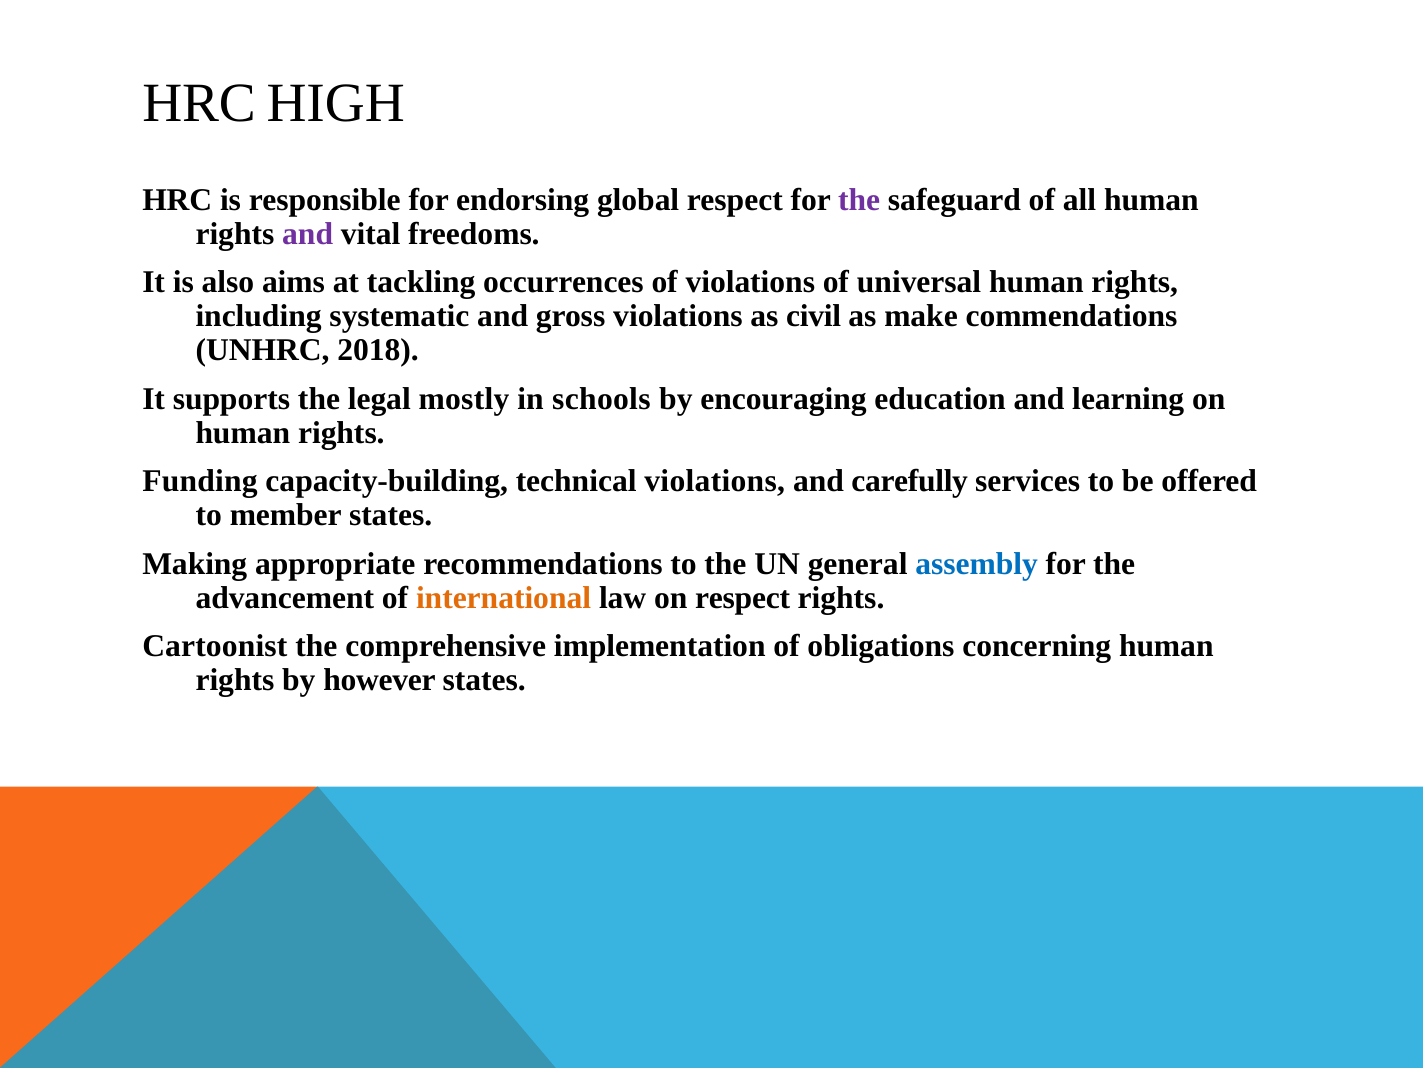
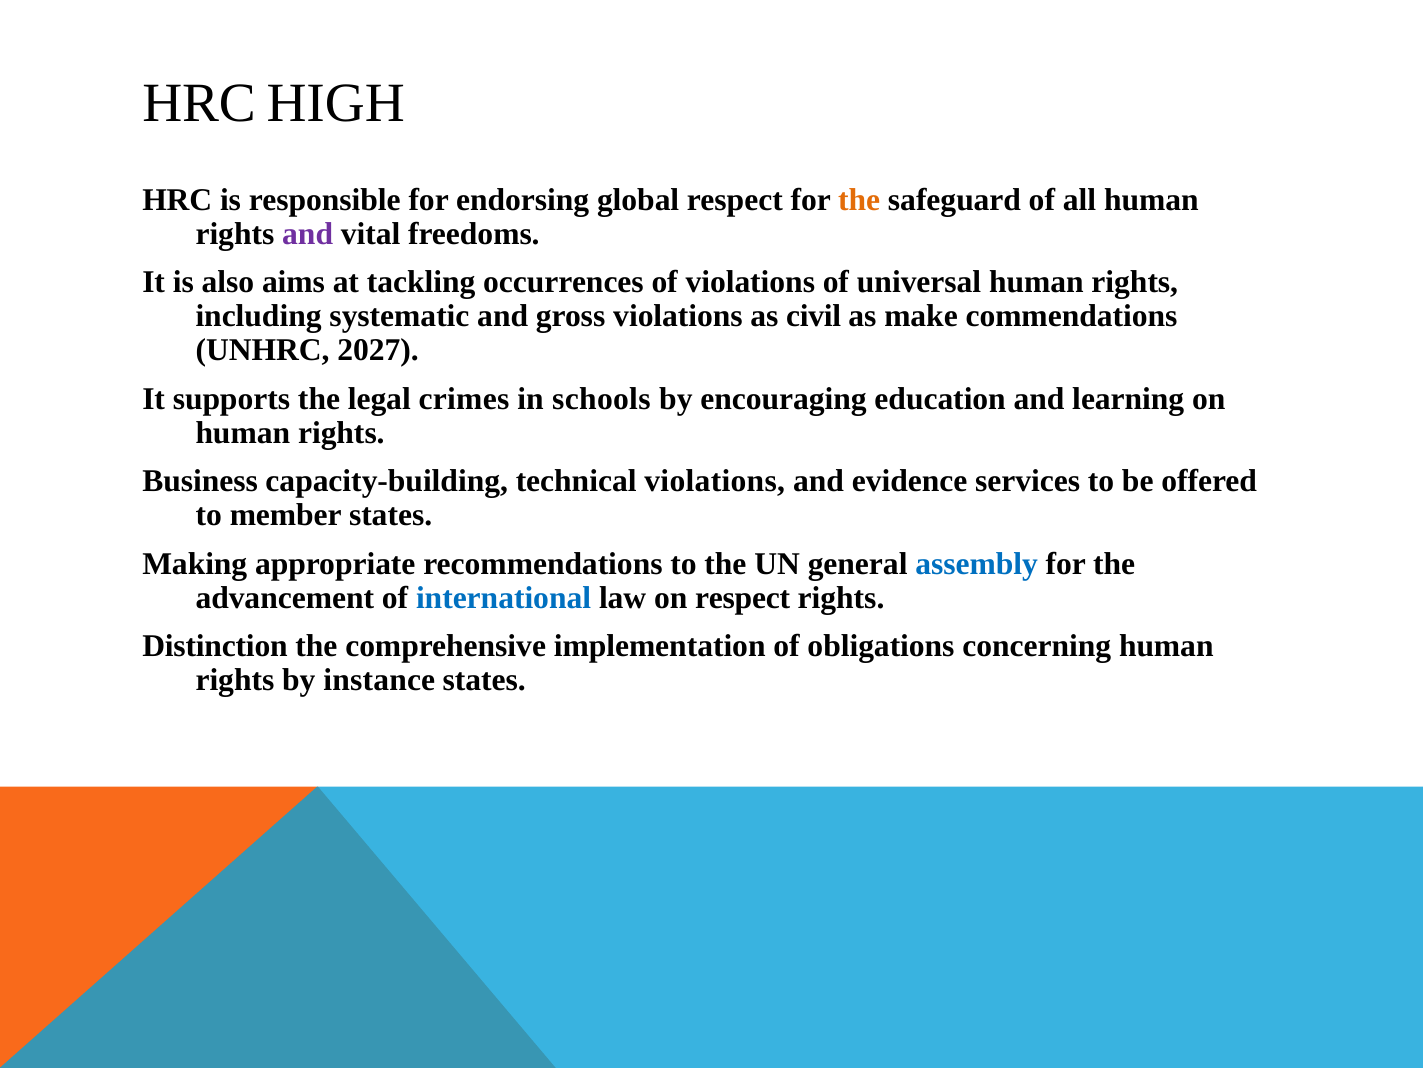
the at (859, 200) colour: purple -> orange
2018: 2018 -> 2027
mostly: mostly -> crimes
Funding: Funding -> Business
carefully: carefully -> evidence
international colour: orange -> blue
Cartoonist: Cartoonist -> Distinction
however: however -> instance
